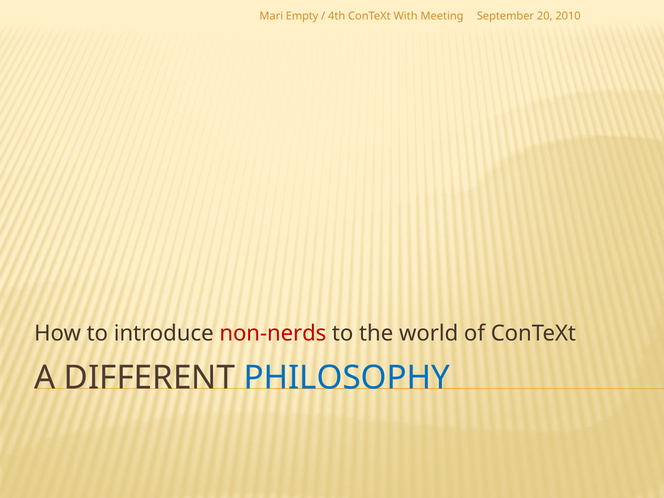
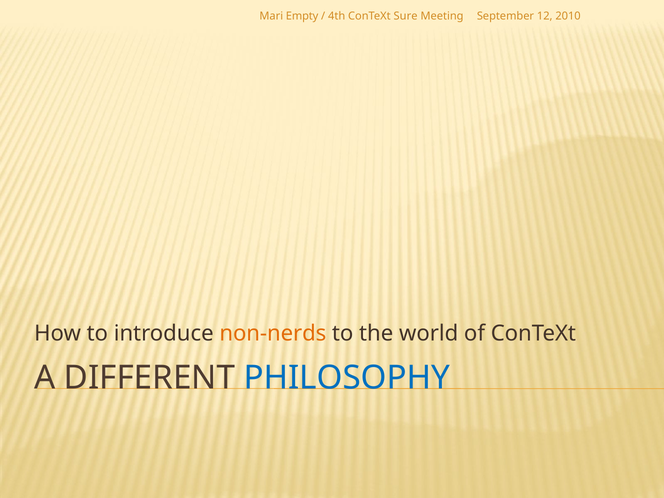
With: With -> Sure
20: 20 -> 12
non-nerds colour: red -> orange
